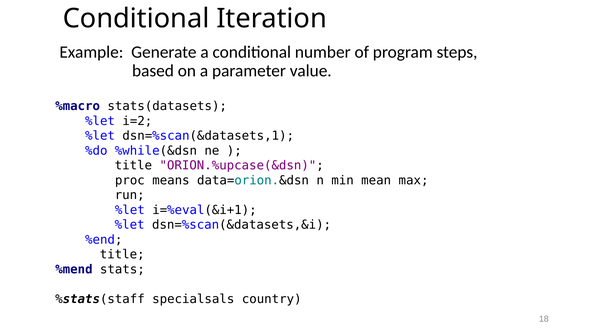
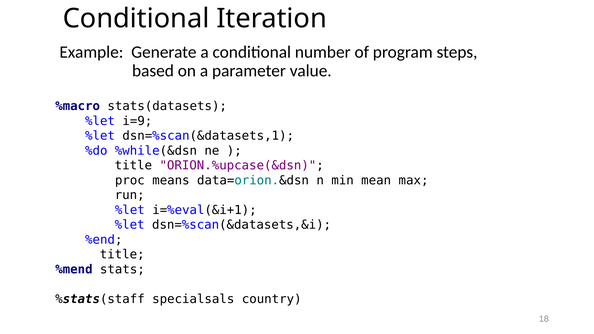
i=2: i=2 -> i=9
